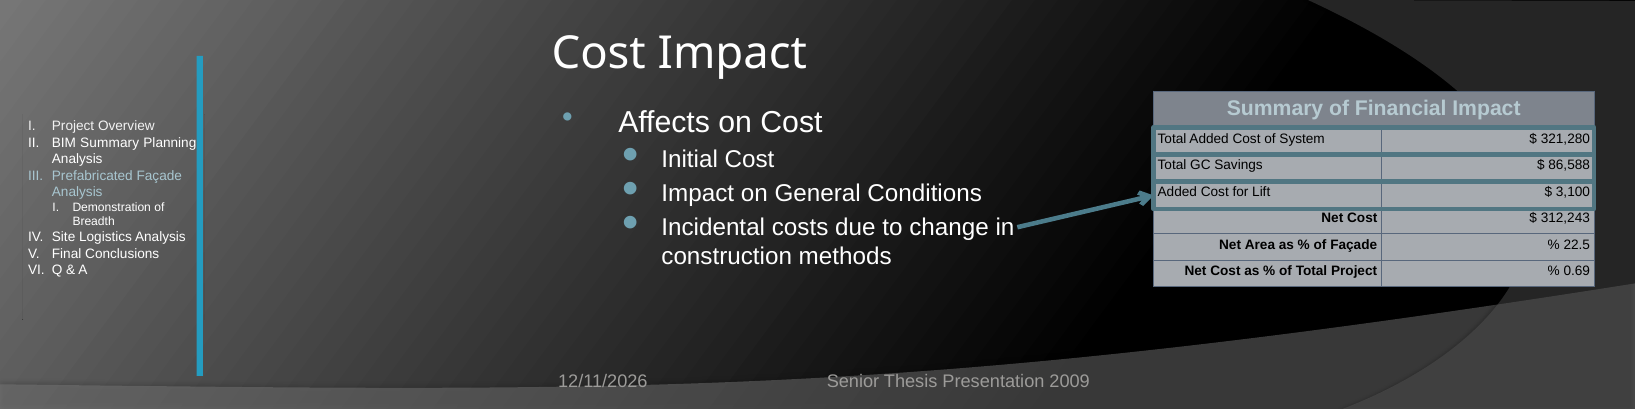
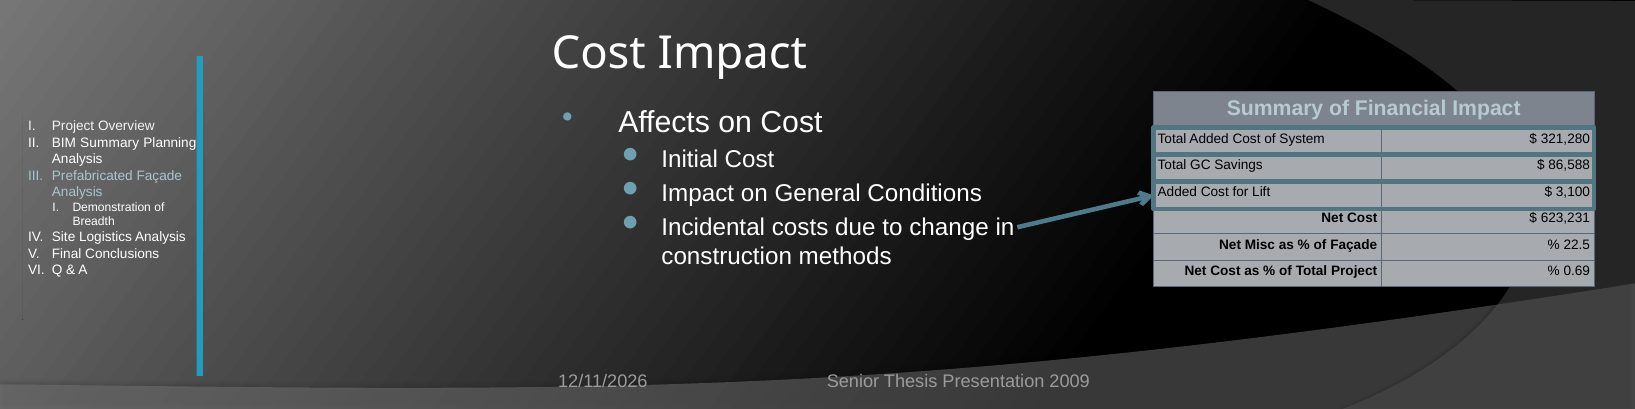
312,243: 312,243 -> 623,231
Area: Area -> Misc
